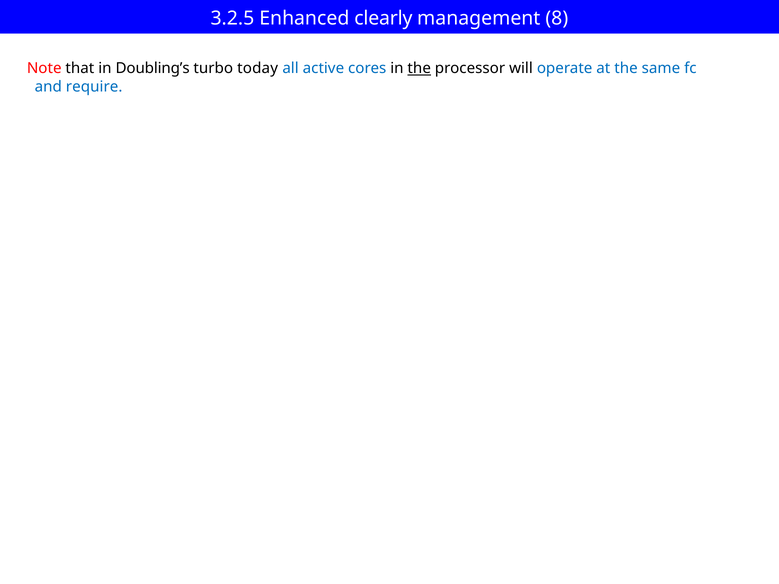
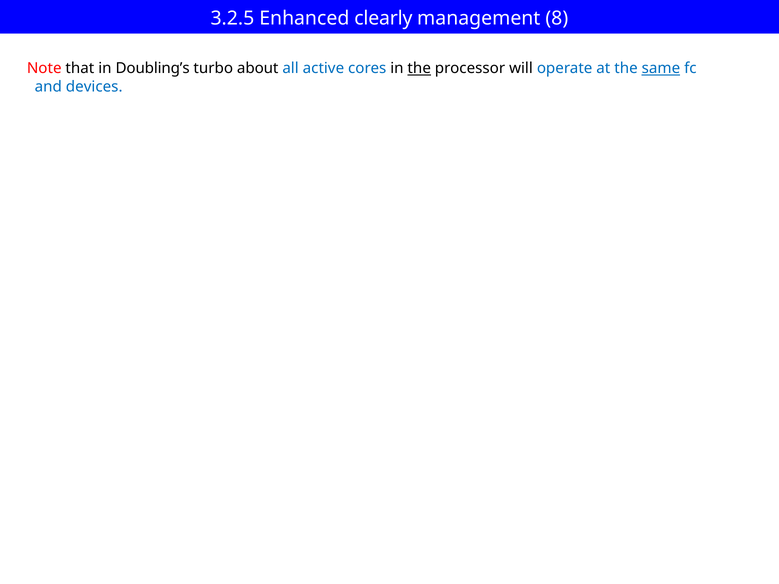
today: today -> about
same underline: none -> present
require: require -> devices
